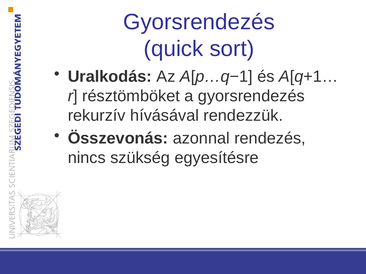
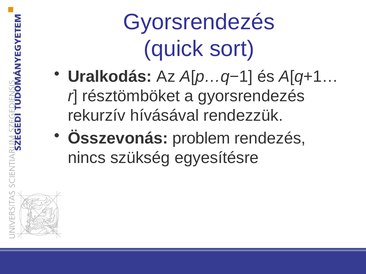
azonnal: azonnal -> problem
